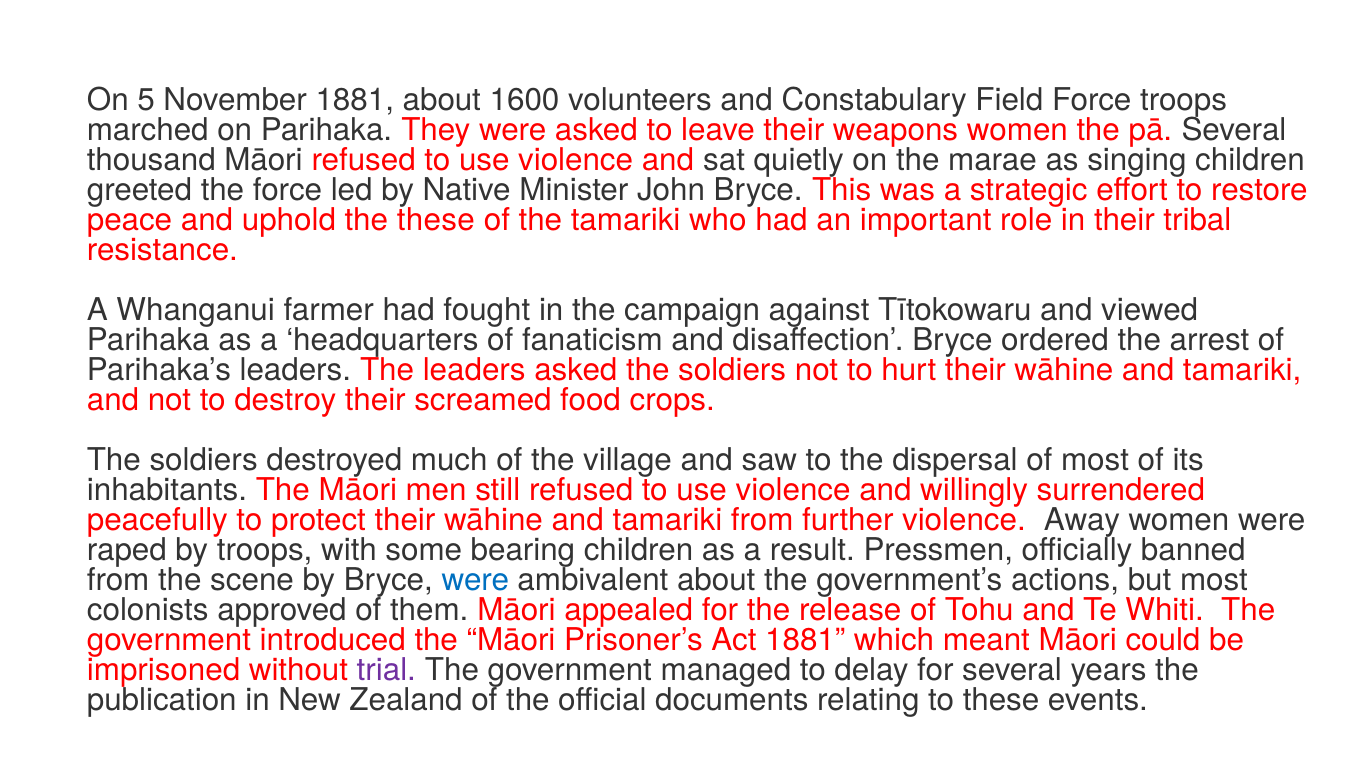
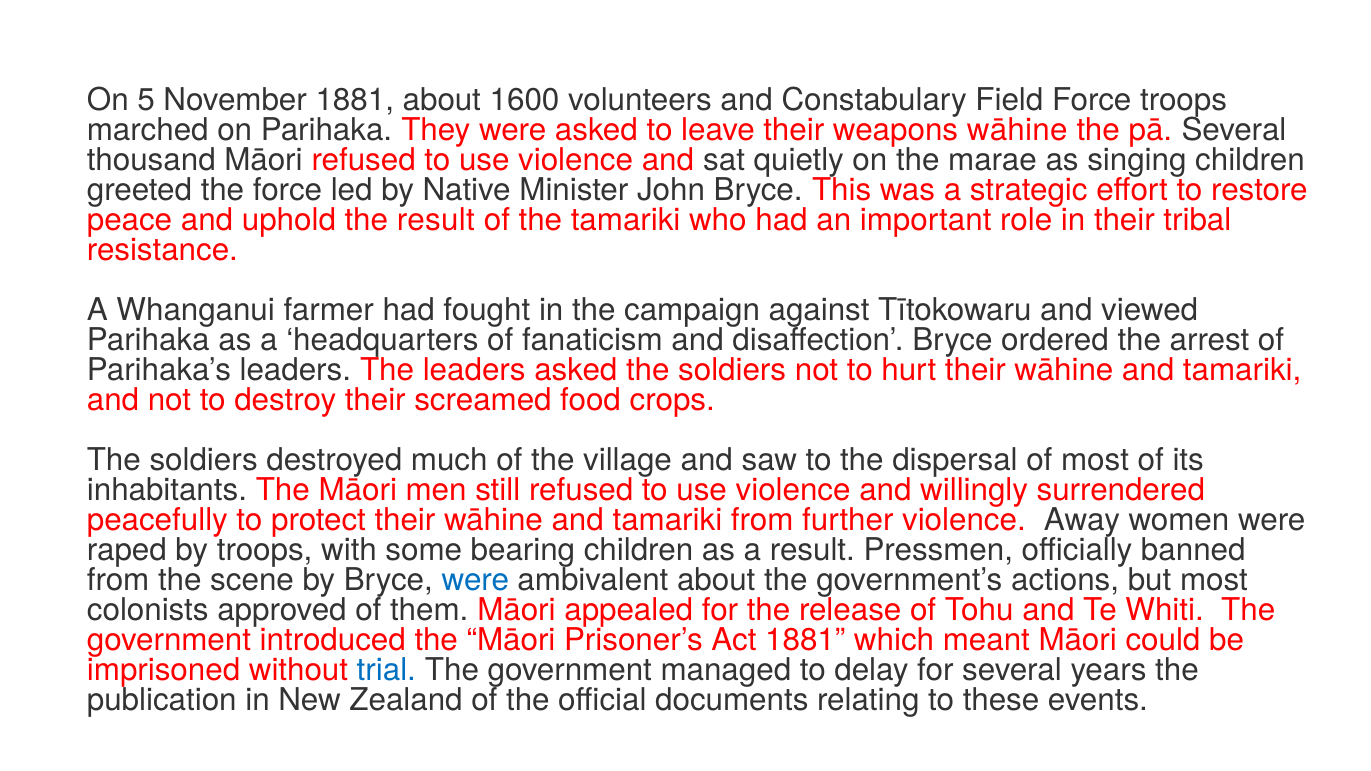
weapons women: women -> wāhine
the these: these -> result
trial colour: purple -> blue
